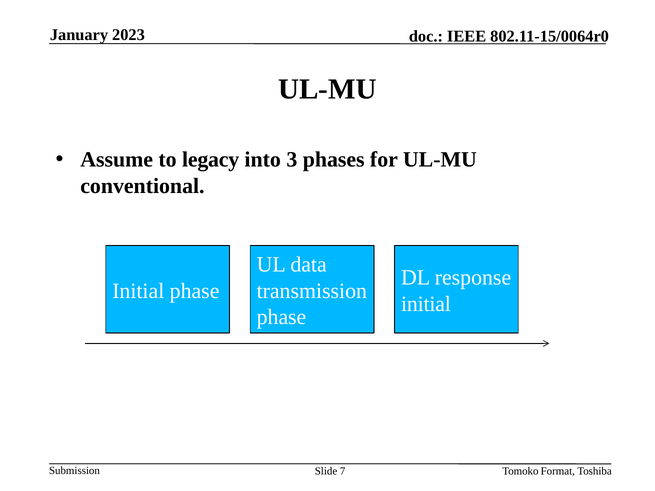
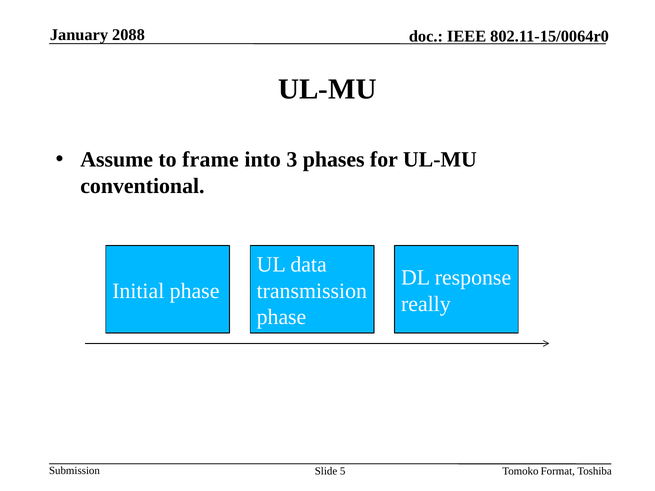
2023: 2023 -> 2088
legacy: legacy -> frame
initial at (426, 304): initial -> really
7: 7 -> 5
